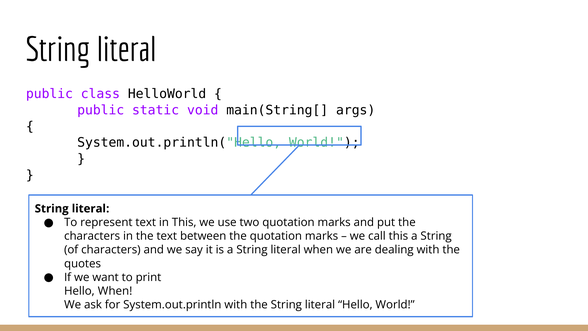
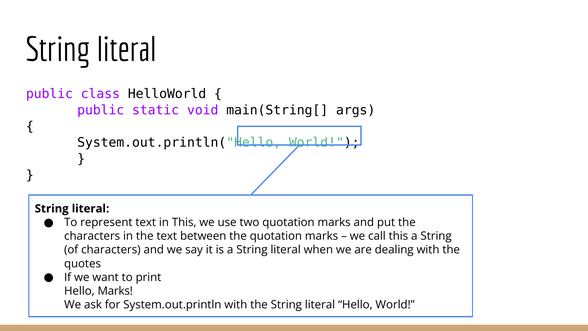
Hello When: When -> Marks
